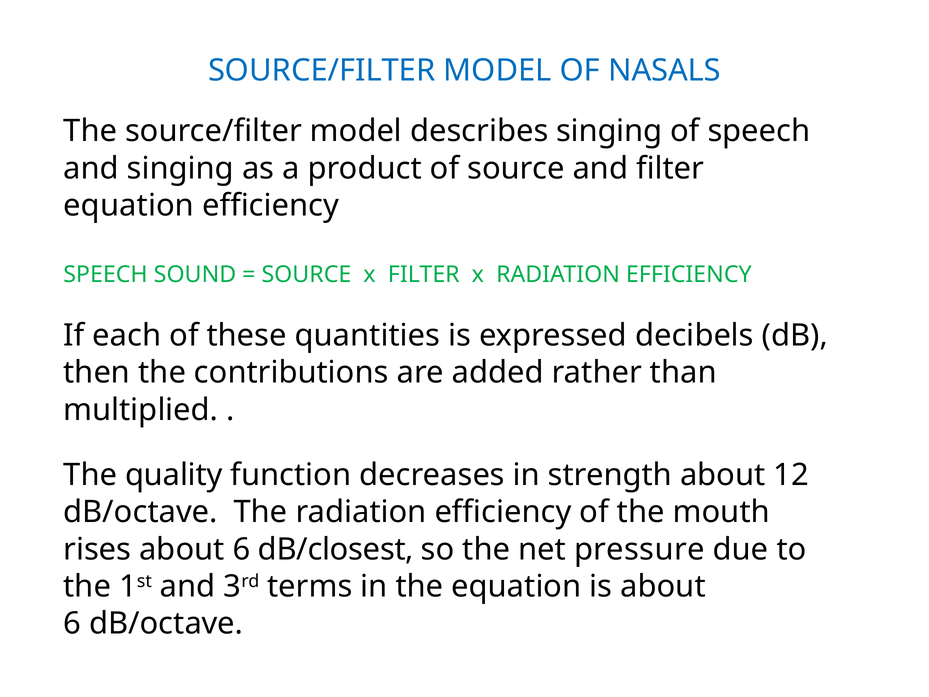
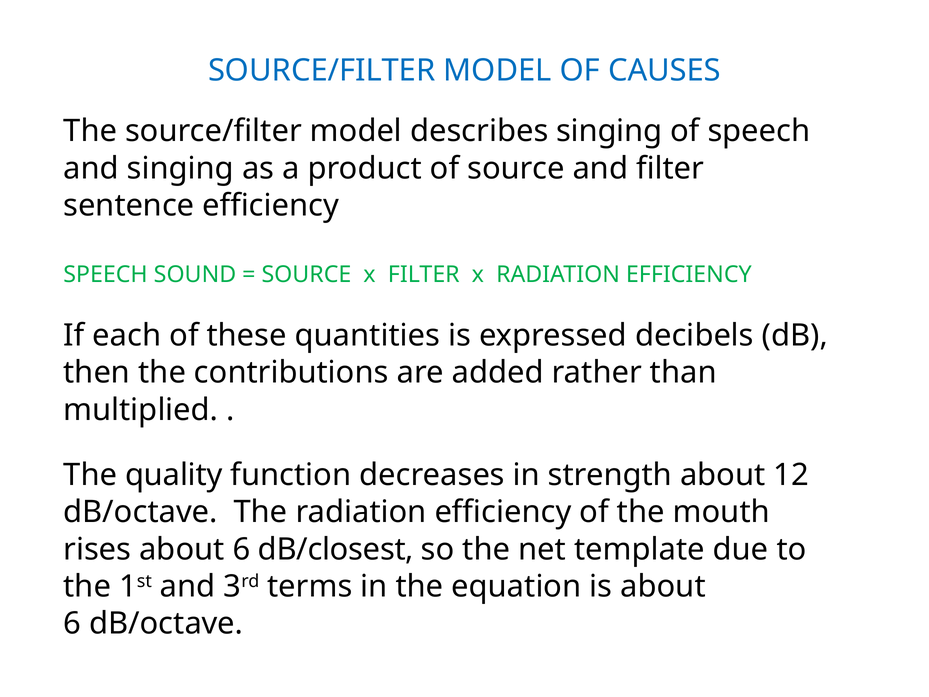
NASALS: NASALS -> CAUSES
equation at (129, 205): equation -> sentence
pressure: pressure -> template
